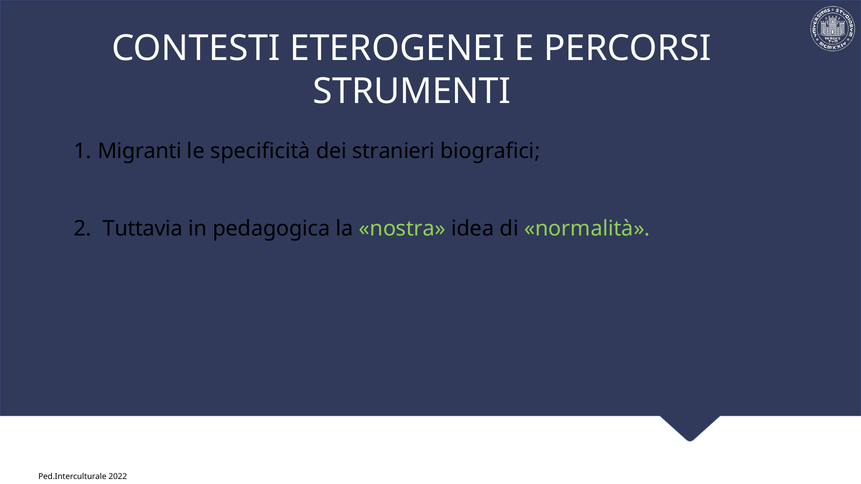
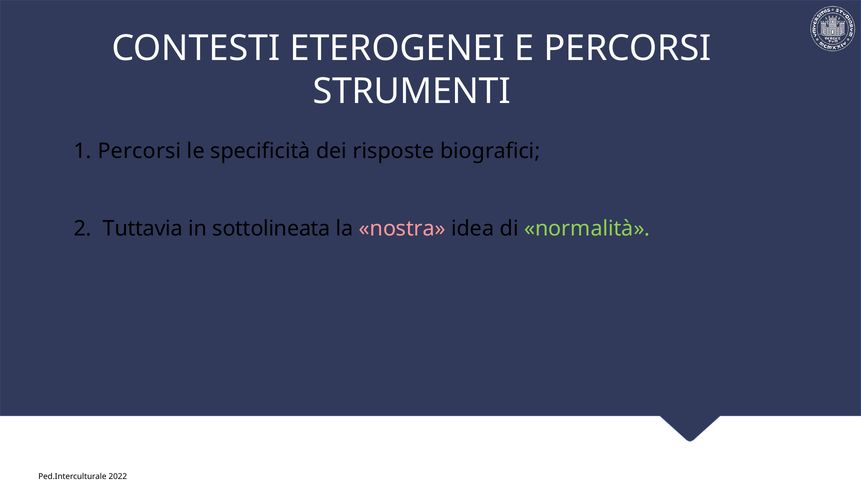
Migranti at (140, 151): Migranti -> Percorsi
stranieri: stranieri -> risposte
pedagogica: pedagogica -> sottolineata
nostra colour: light green -> pink
